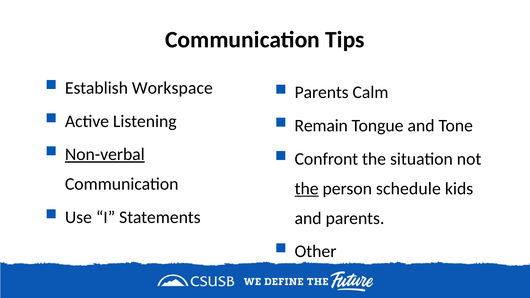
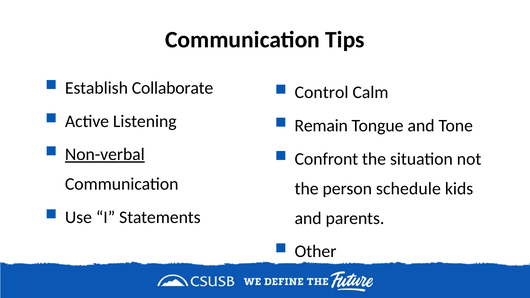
Workspace: Workspace -> Collaborate
Parents at (322, 93): Parents -> Control
the at (307, 189) underline: present -> none
